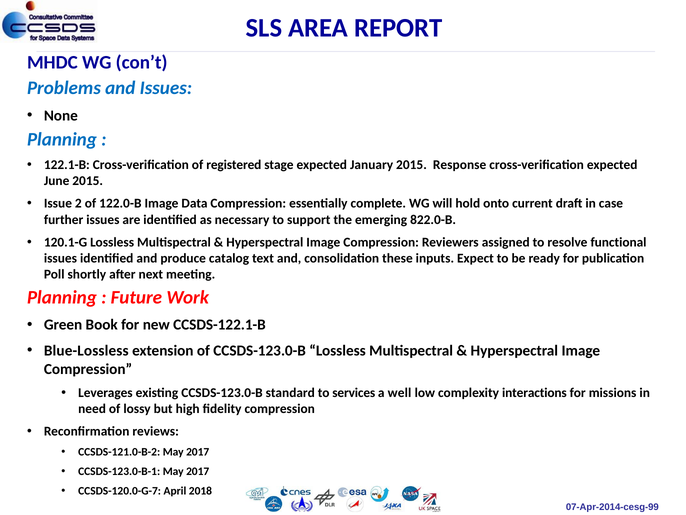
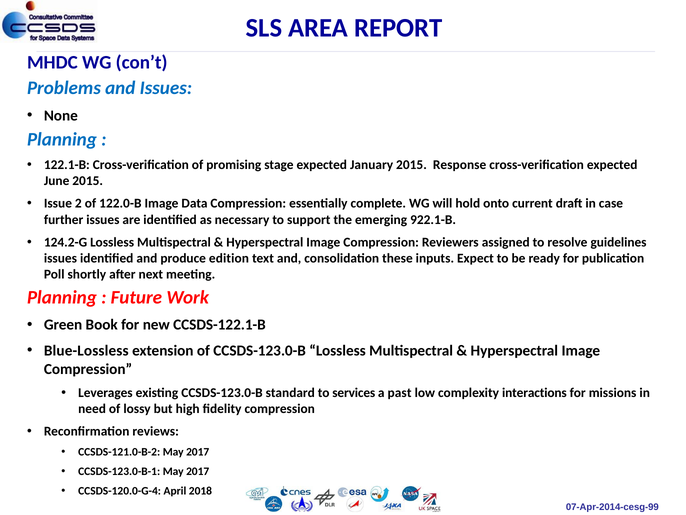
registered: registered -> promising
822.0-B: 822.0-B -> 922.1-B
120.1-G: 120.1-G -> 124.2-G
functional: functional -> guidelines
catalog: catalog -> edition
well: well -> past
CCSDS-120.0-G-7: CCSDS-120.0-G-7 -> CCSDS-120.0-G-4
